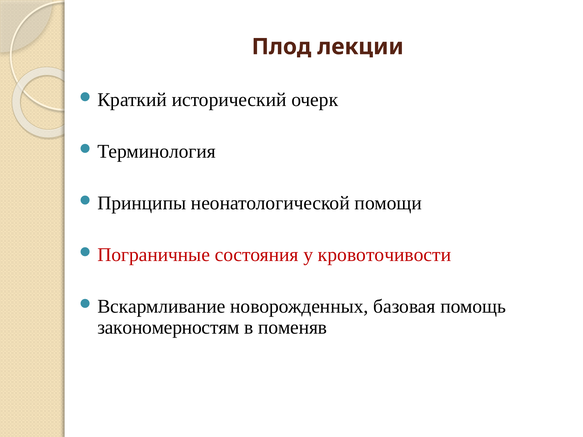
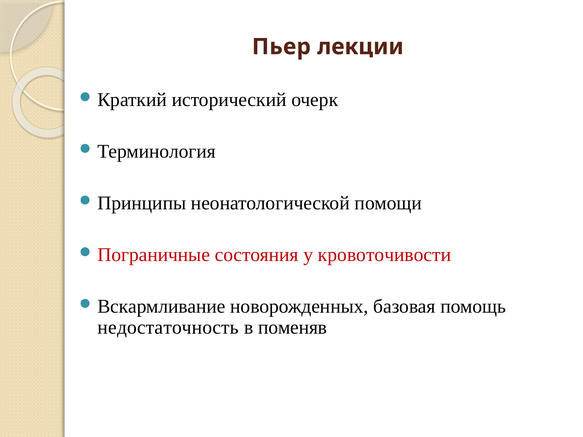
Плод: Плод -> Пьер
закономерностям: закономерностям -> недостаточность
